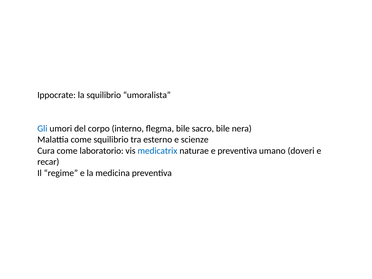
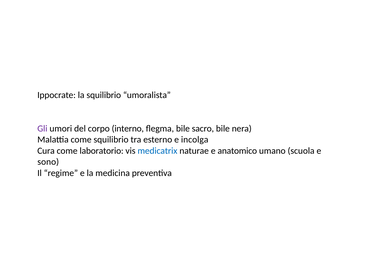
Gli colour: blue -> purple
scienze: scienze -> incolga
e preventiva: preventiva -> anatomico
doveri: doveri -> scuola
recar: recar -> sono
